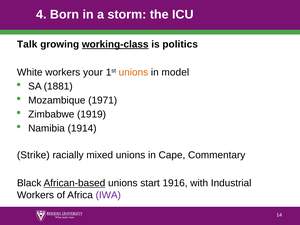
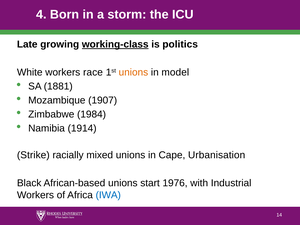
Talk: Talk -> Late
your: your -> race
1971: 1971 -> 1907
1919: 1919 -> 1984
Commentary: Commentary -> Urbanisation
African-based underline: present -> none
1916: 1916 -> 1976
IWA colour: purple -> blue
